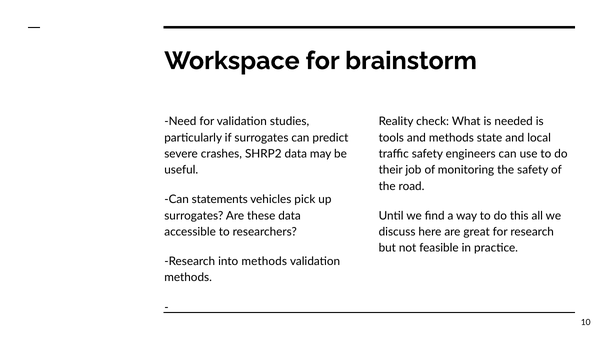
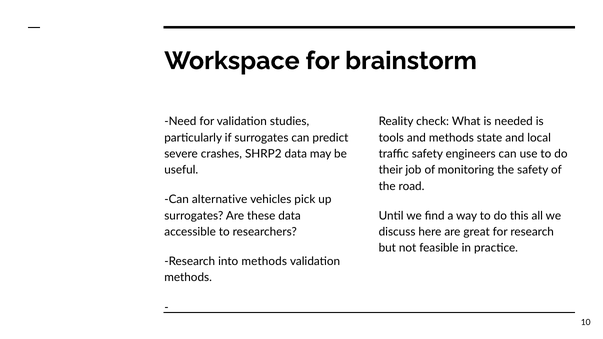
statements: statements -> alternative
